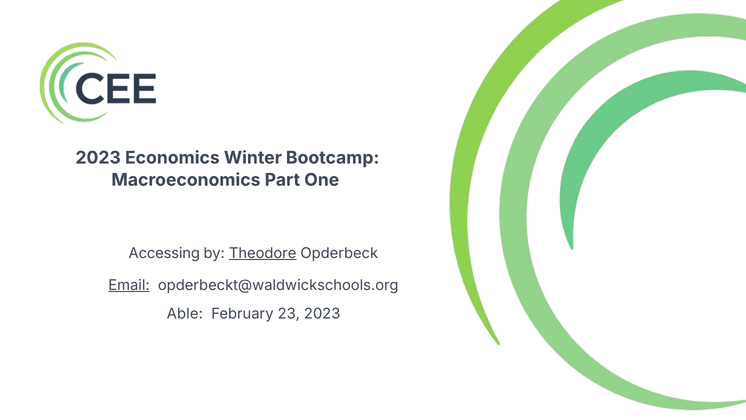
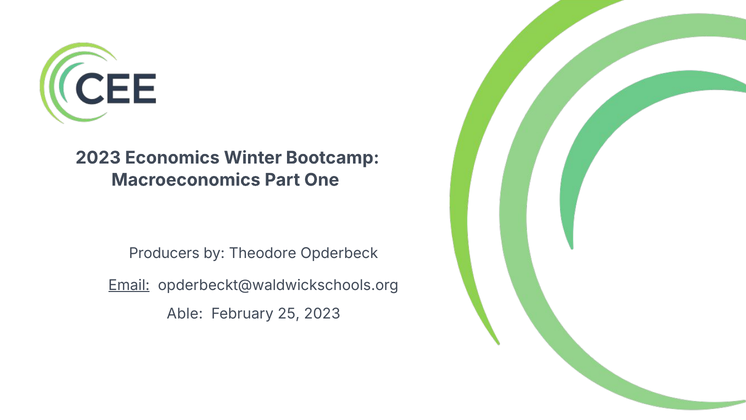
Accessing: Accessing -> Producers
Theodore underline: present -> none
23: 23 -> 25
